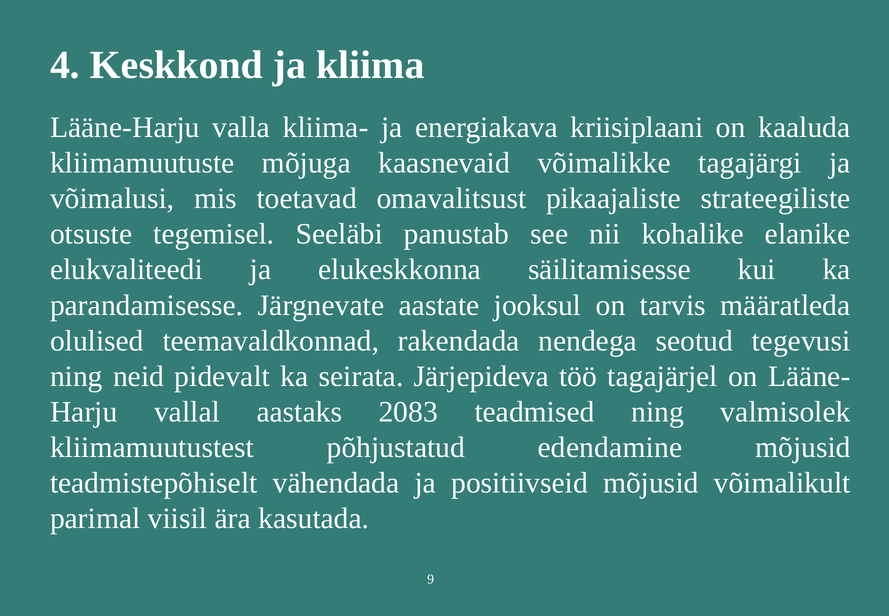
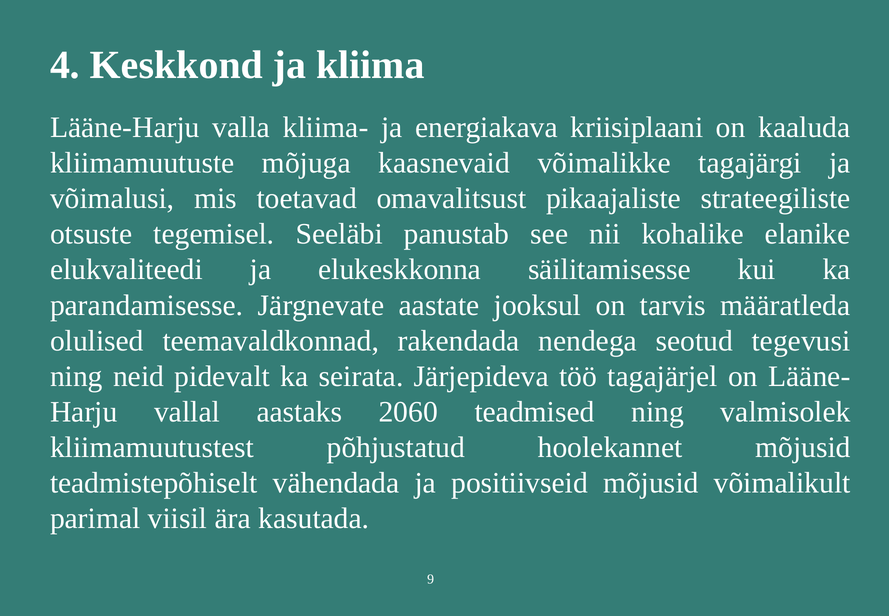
2083: 2083 -> 2060
edendamine: edendamine -> hoolekannet
